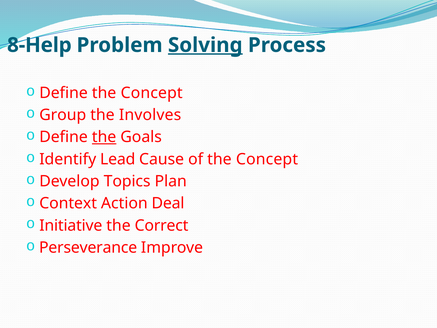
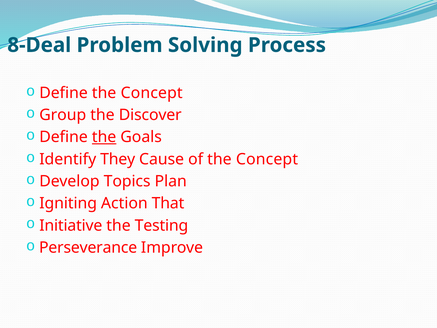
8-Help: 8-Help -> 8-Deal
Solving underline: present -> none
Involves: Involves -> Discover
Lead: Lead -> They
Context: Context -> Igniting
Deal: Deal -> That
Correct: Correct -> Testing
